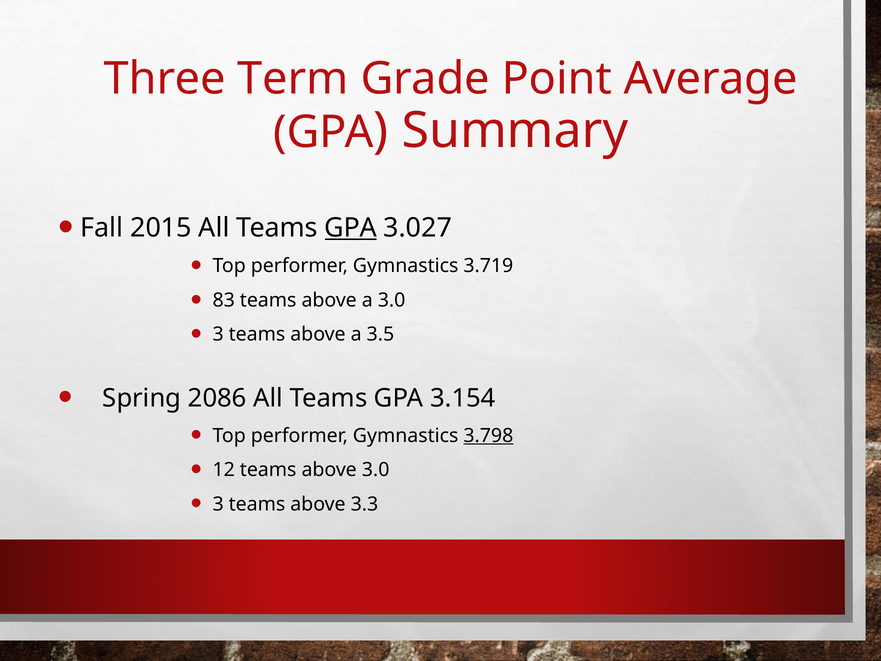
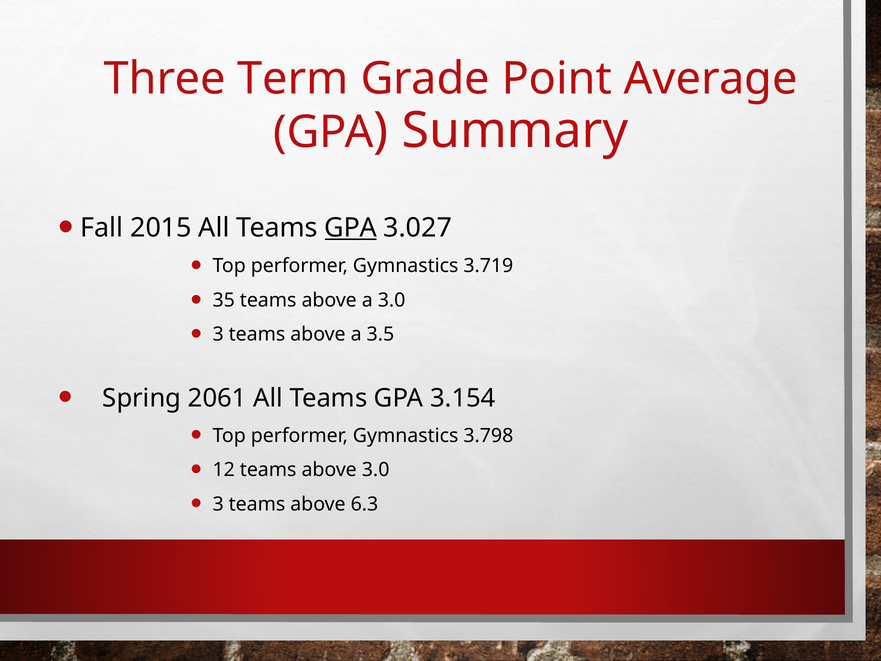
83: 83 -> 35
2086: 2086 -> 2061
3.798 underline: present -> none
3.3: 3.3 -> 6.3
